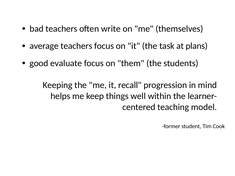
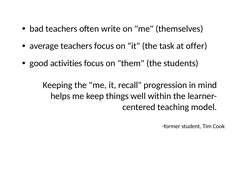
plans: plans -> offer
evaluate: evaluate -> activities
